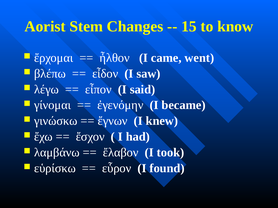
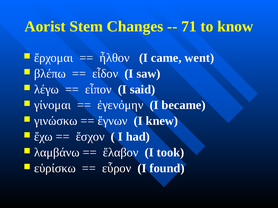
15: 15 -> 71
